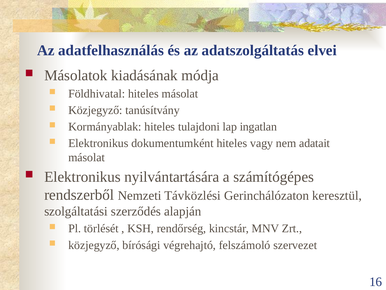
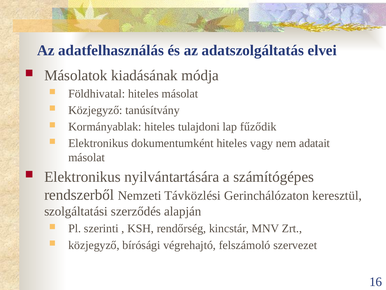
ingatlan: ingatlan -> fűződik
törlését: törlését -> szerinti
